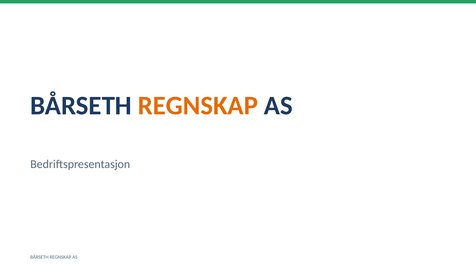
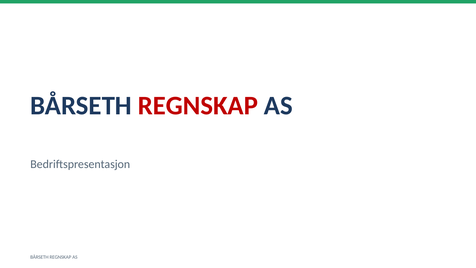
REGNSKAP at (198, 106) colour: orange -> red
